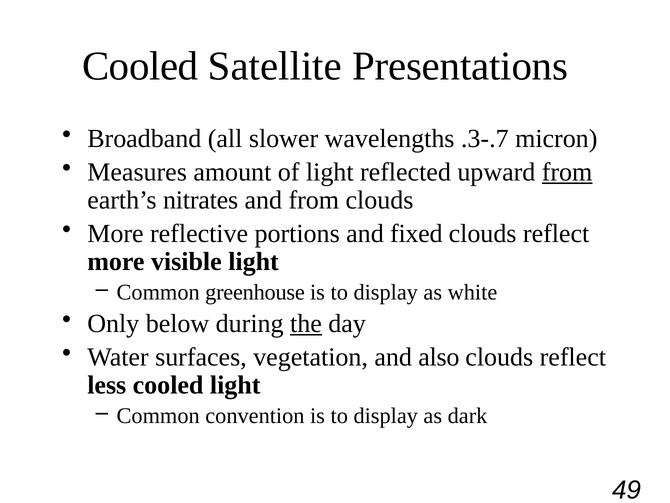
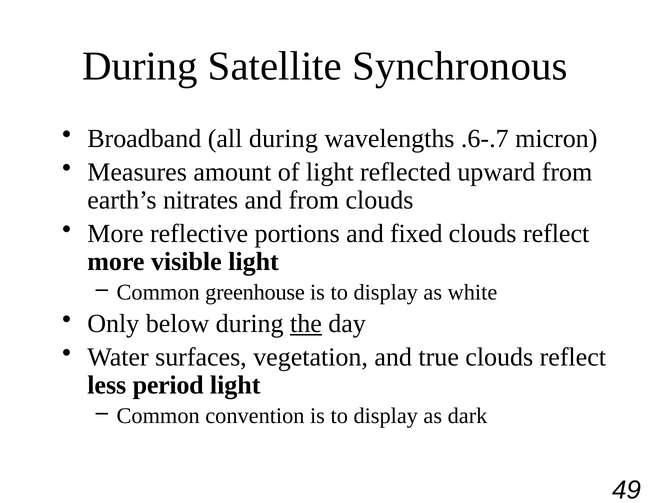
Cooled at (140, 66): Cooled -> During
Presentations: Presentations -> Synchronous
all slower: slower -> during
.3-.7: .3-.7 -> .6-.7
from at (567, 172) underline: present -> none
also: also -> true
less cooled: cooled -> period
